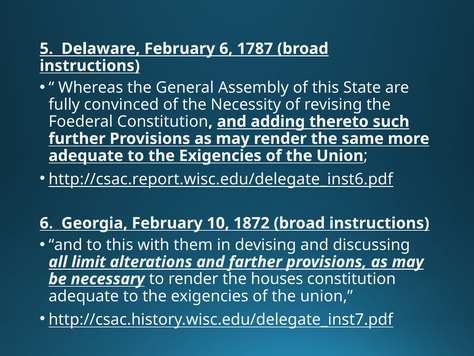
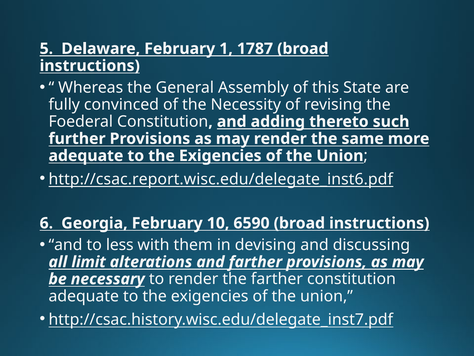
February 6: 6 -> 1
1872: 1872 -> 6590
to this: this -> less
the houses: houses -> farther
